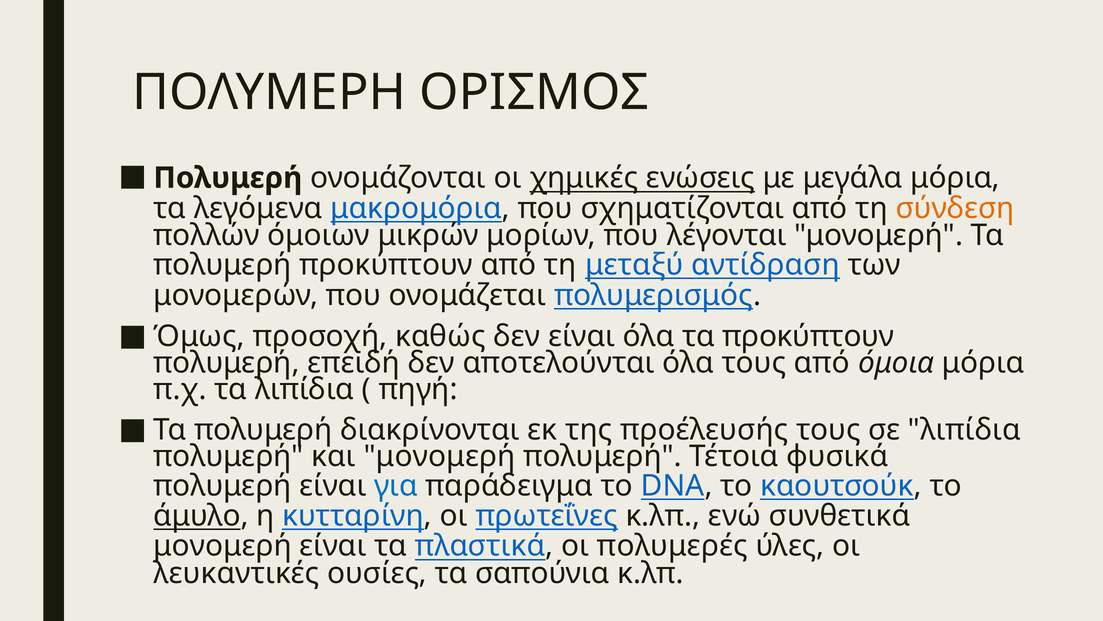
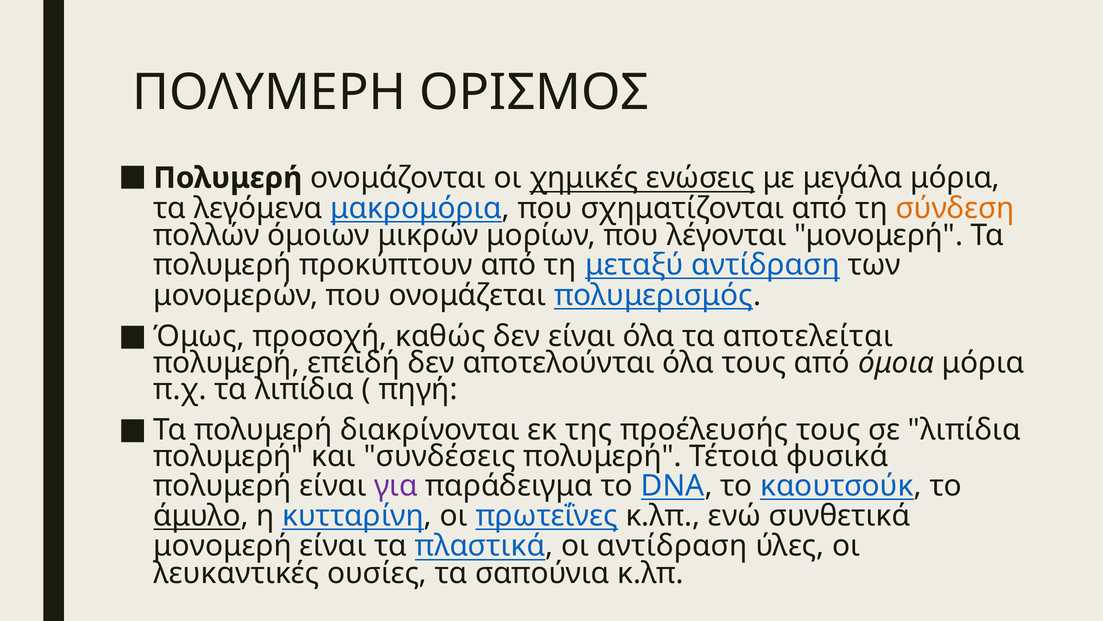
τα προκύπτουν: προκύπτουν -> αποτελείται
και μονομερή: μονομερή -> συνδέσεις
για colour: blue -> purple
οι πολυμερές: πολυμερές -> αντίδραση
